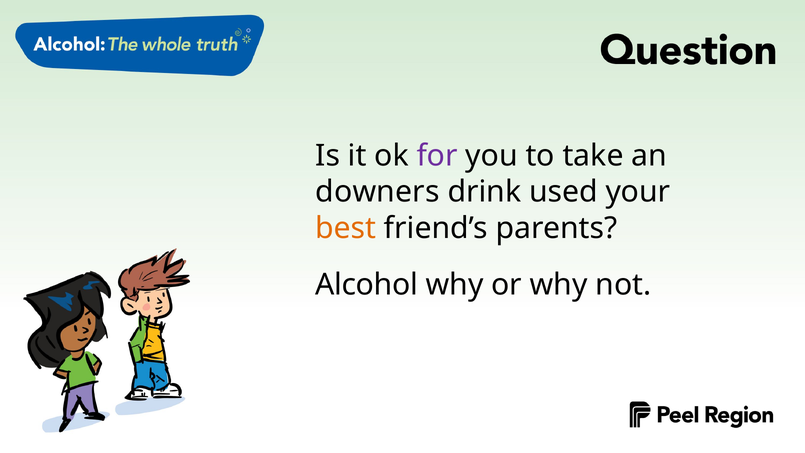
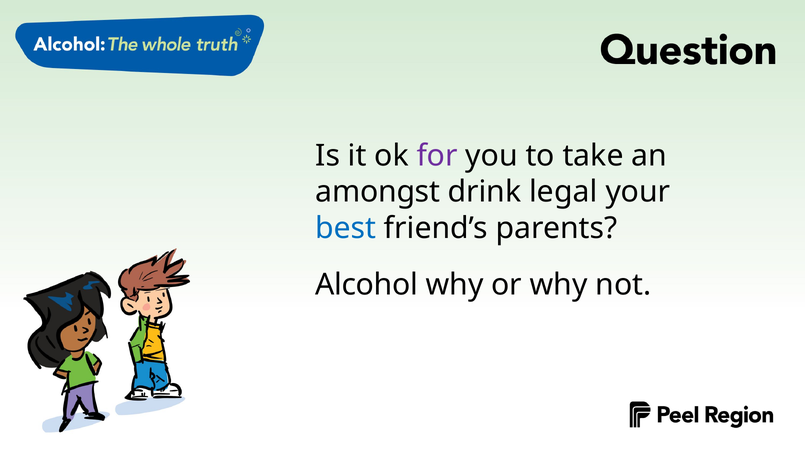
downers: downers -> amongst
used: used -> legal
best colour: orange -> blue
